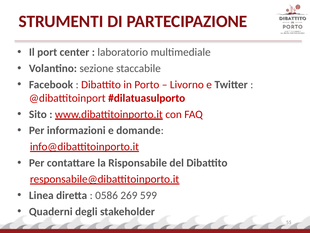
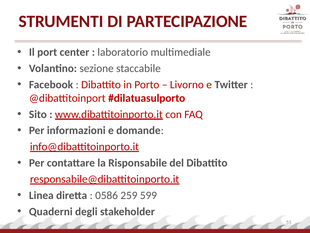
269: 269 -> 259
